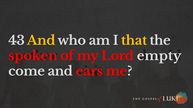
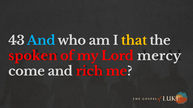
And at (41, 41) colour: yellow -> light blue
empty: empty -> mercy
ears: ears -> rich
